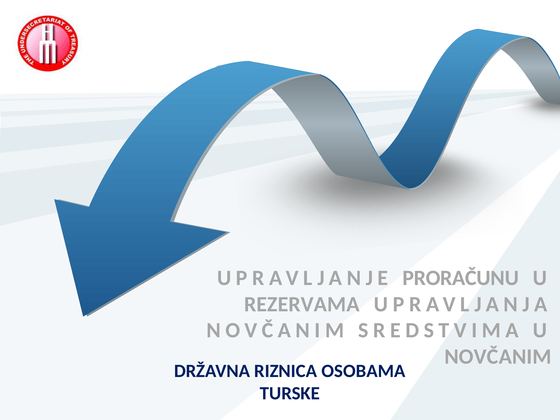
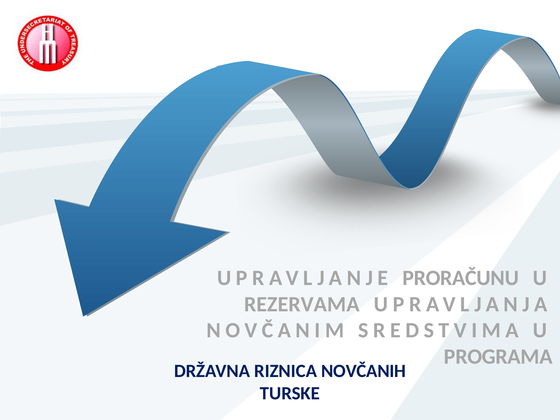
NOVČANIM at (498, 357): NOVČANIM -> PROGRAMA
OSOBAMA: OSOBAMA -> NOVČANIH
